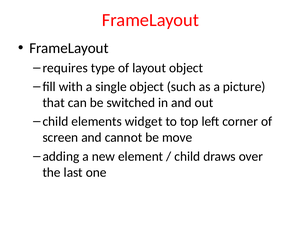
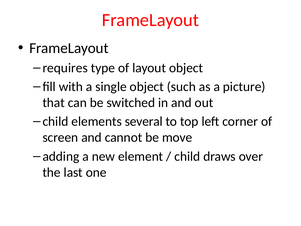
widget: widget -> several
